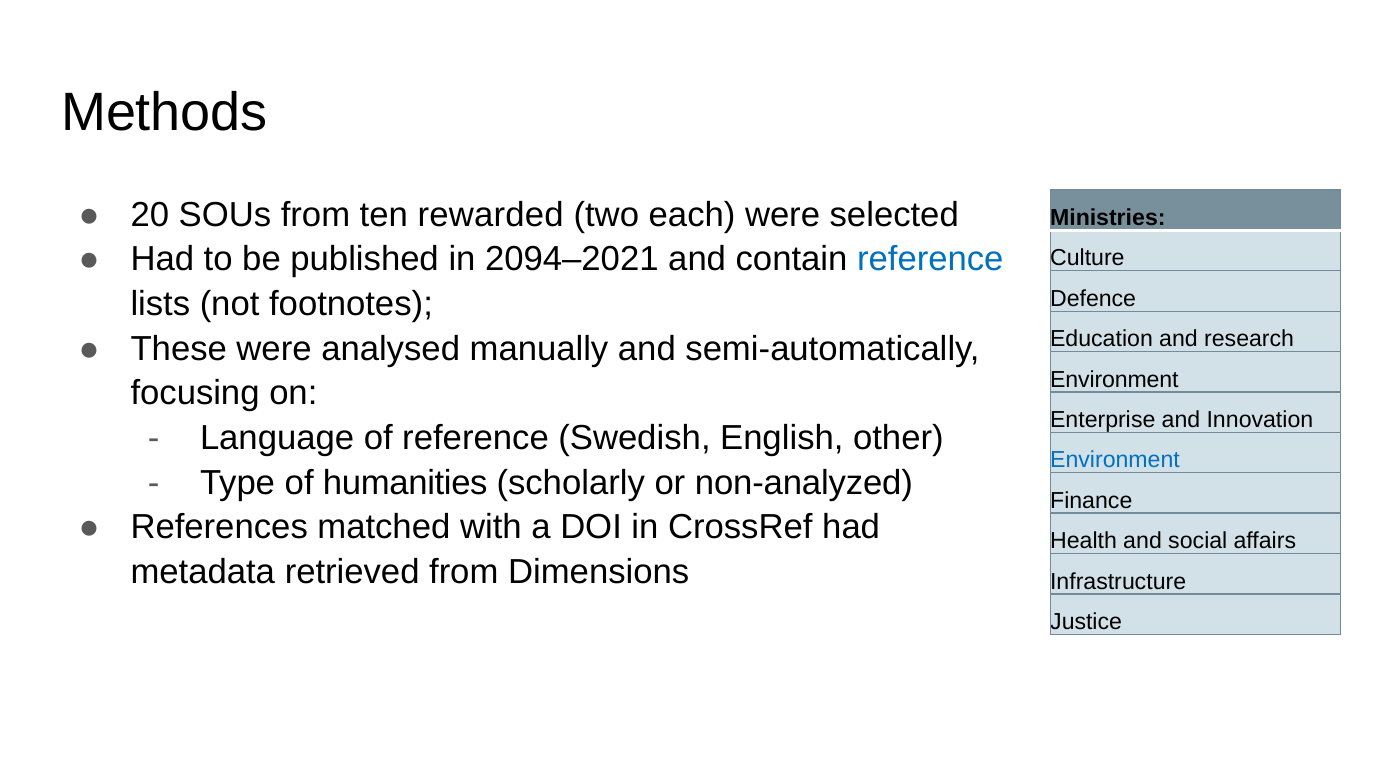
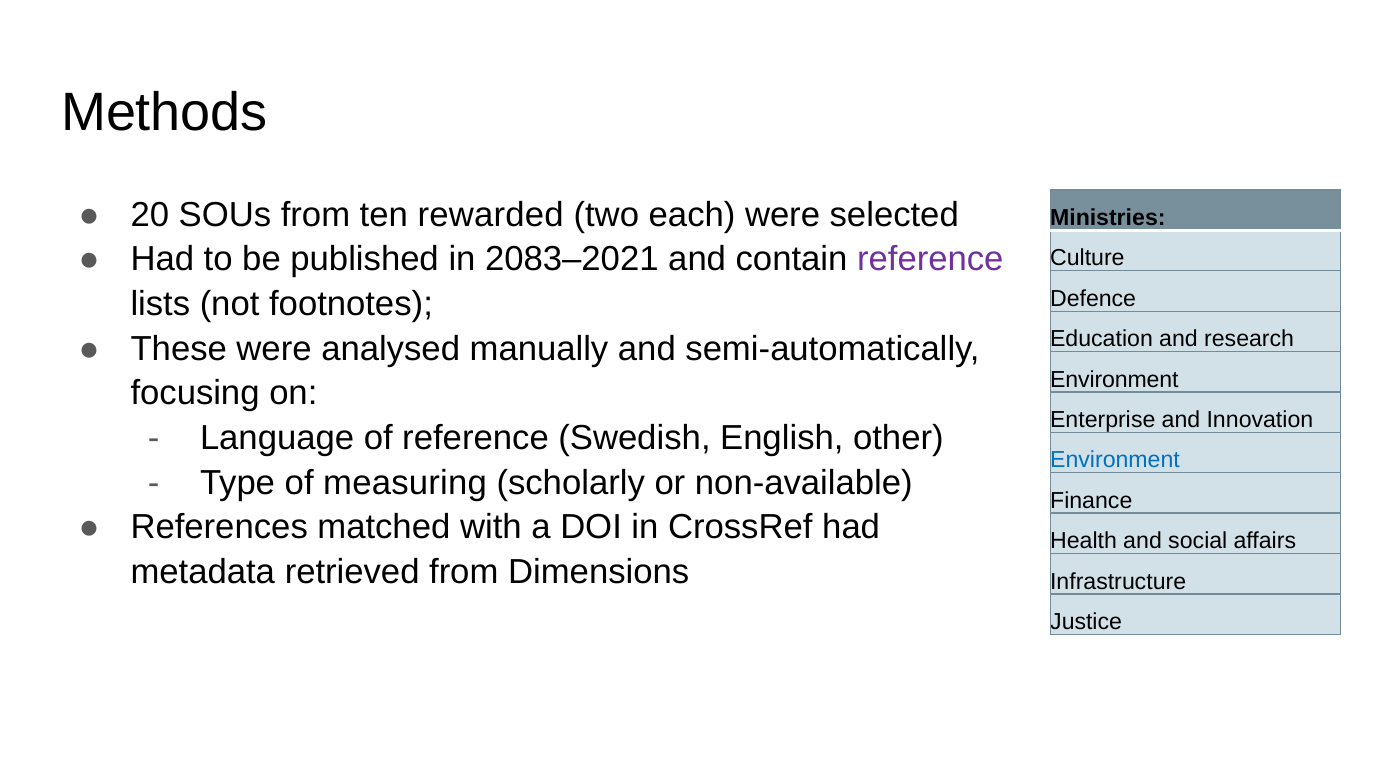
2094–2021: 2094–2021 -> 2083–2021
reference at (930, 259) colour: blue -> purple
humanities: humanities -> measuring
non-analyzed: non-analyzed -> non-available
